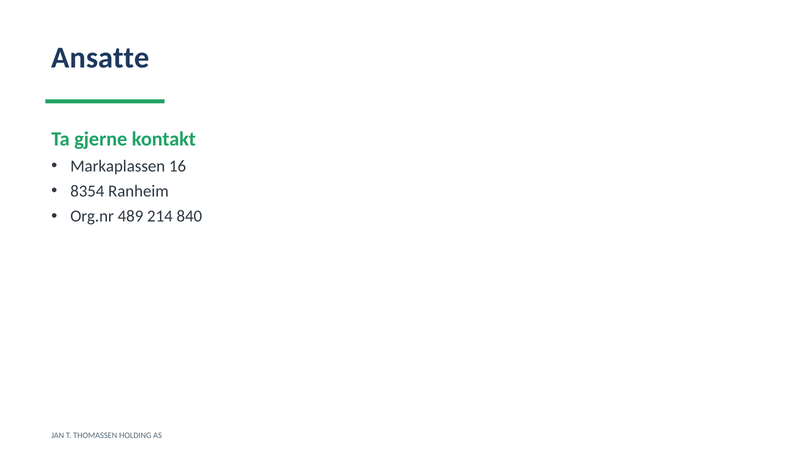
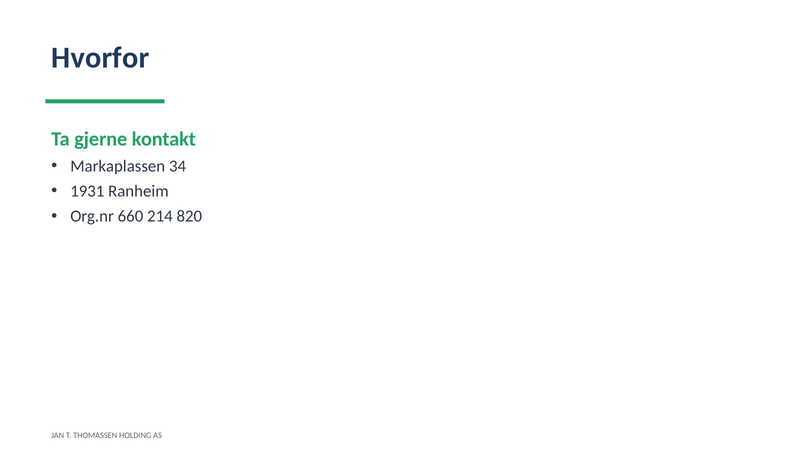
Ansatte: Ansatte -> Hvorfor
16: 16 -> 34
8354: 8354 -> 1931
489: 489 -> 660
840: 840 -> 820
